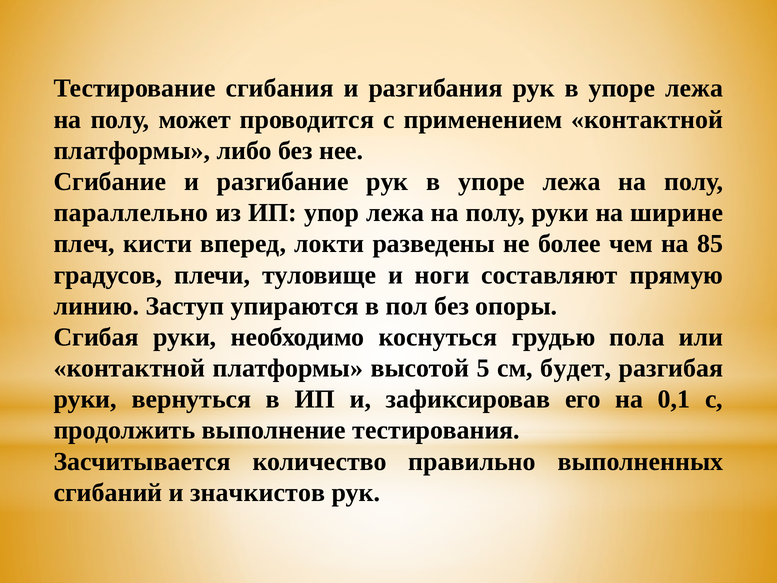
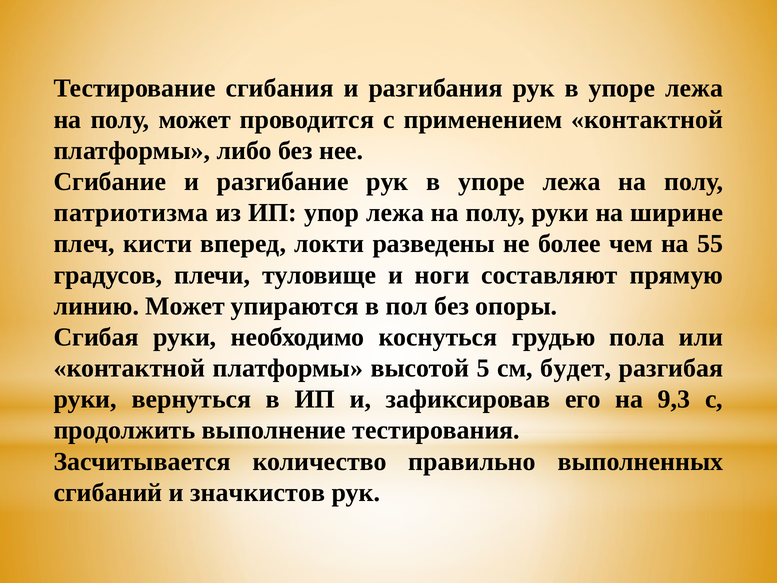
параллельно: параллельно -> патриотизма
85: 85 -> 55
линию Заступ: Заступ -> Может
0,1: 0,1 -> 9,3
